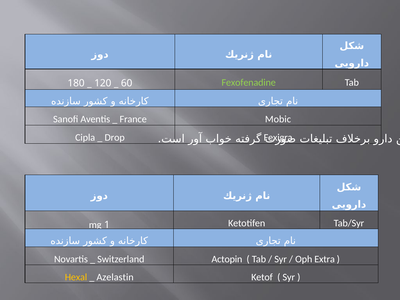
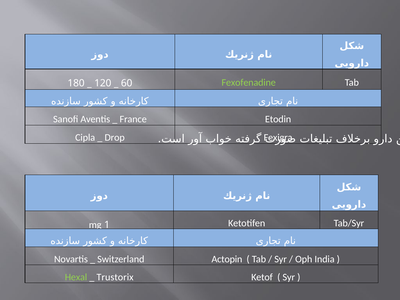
Mobic: Mobic -> Etodin
Extra: Extra -> India
Hexal colour: yellow -> light green
Azelastin: Azelastin -> Trustorix
